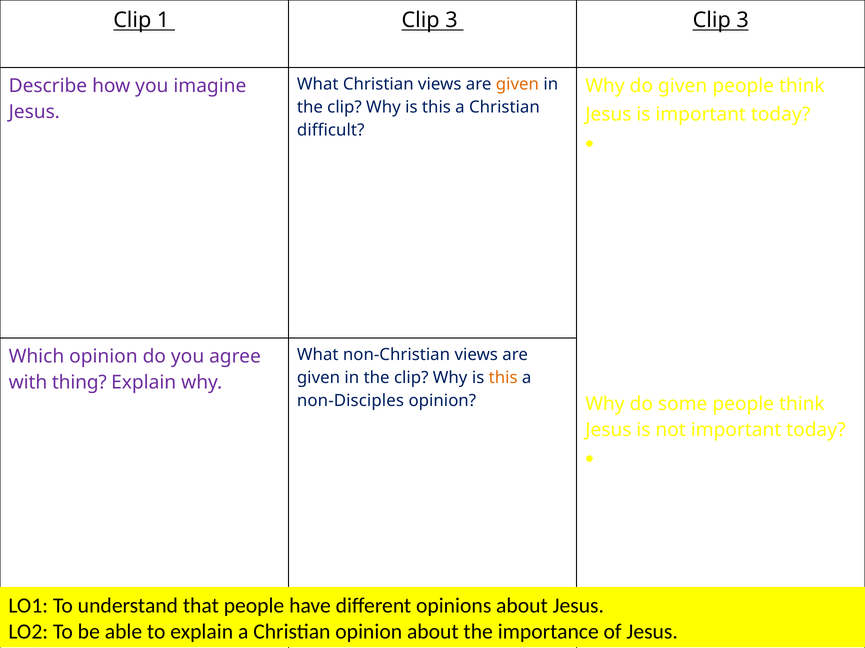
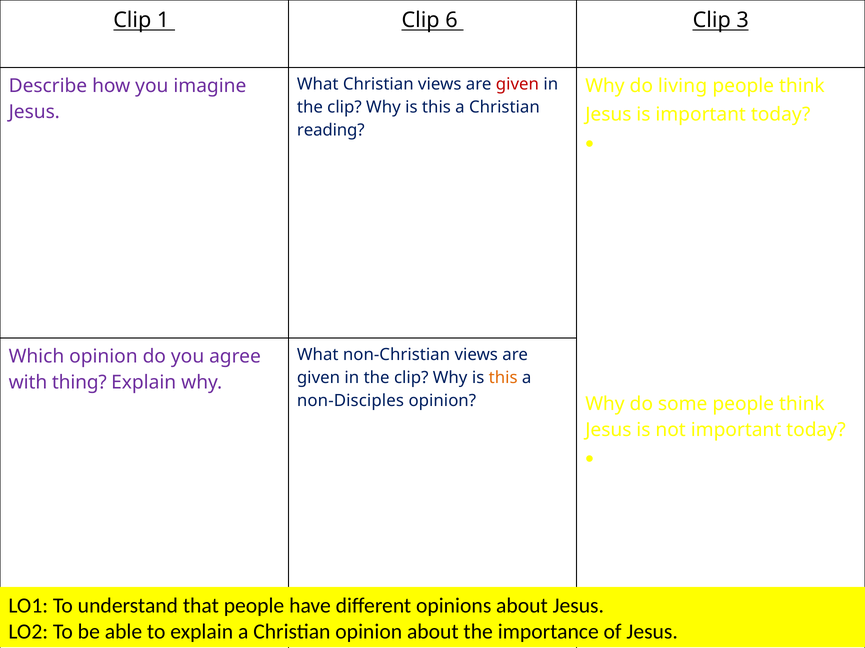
1 Clip 3: 3 -> 6
given at (517, 84) colour: orange -> red
do given: given -> living
difficult: difficult -> reading
